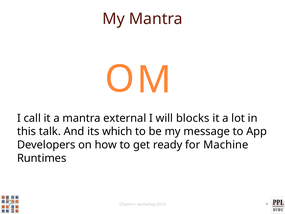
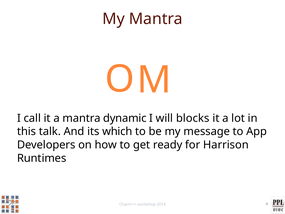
external: external -> dynamic
Machine: Machine -> Harrison
